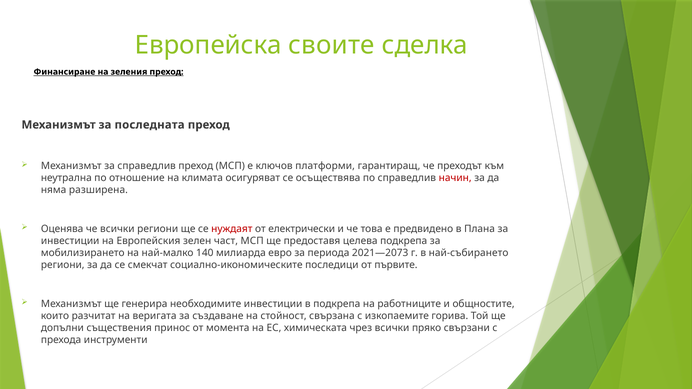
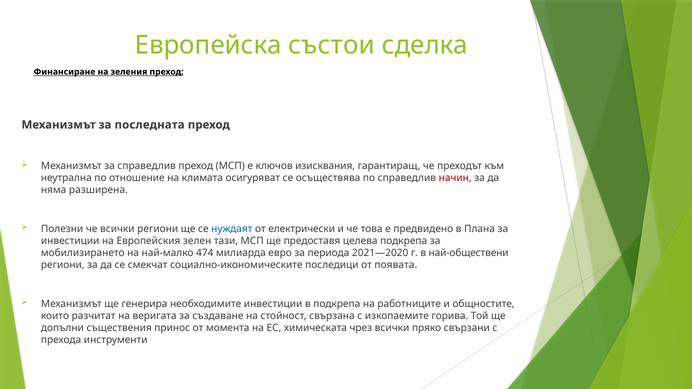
своите: своите -> състои
платформи: платформи -> изисквания
Оценява: Оценява -> Полезни
нуждаят colour: red -> blue
част: част -> тази
140: 140 -> 474
2021—2073: 2021—2073 -> 2021—2020
най-събирането: най-събирането -> най-обществени
първите: първите -> появата
